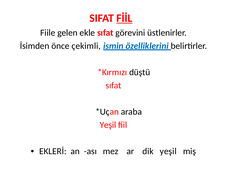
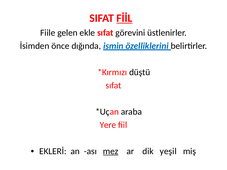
çekimli: çekimli -> dığında
Yeşil at (108, 125): Yeşil -> Yere
mez underline: none -> present
